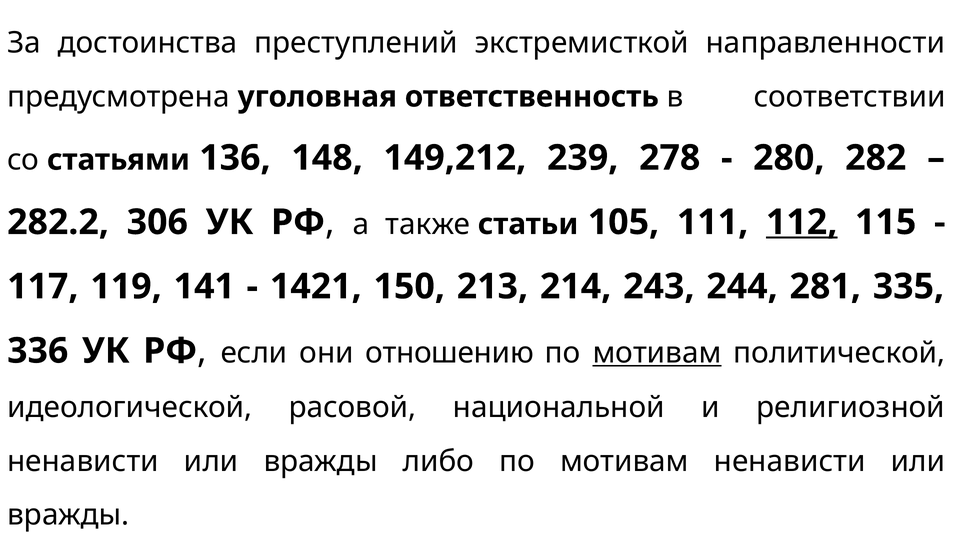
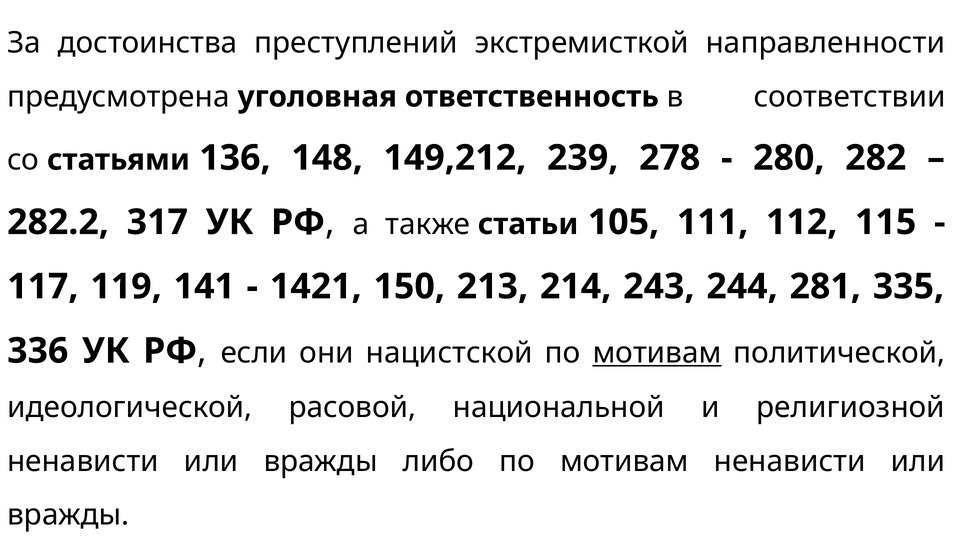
306: 306 -> 317
112 underline: present -> none
отношению: отношению -> нацистской
